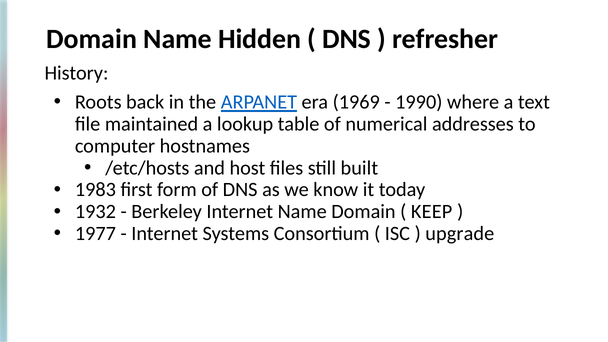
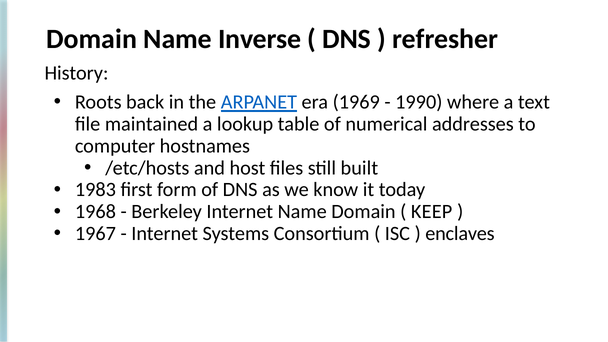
Hidden: Hidden -> Inverse
1932: 1932 -> 1968
1977: 1977 -> 1967
upgrade: upgrade -> enclaves
